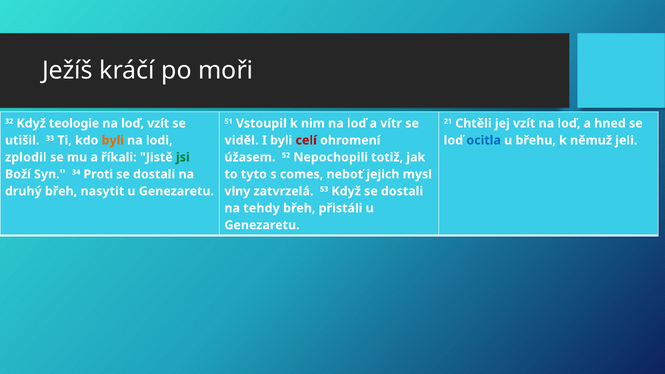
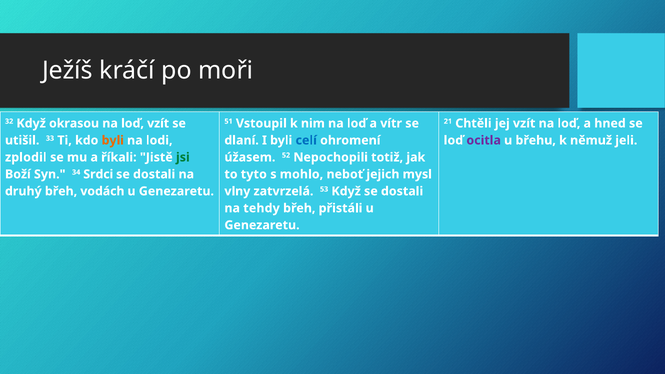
teologie: teologie -> okrasou
viděl: viděl -> dlaní
celí colour: red -> blue
ocitla colour: blue -> purple
Proti: Proti -> Srdci
comes: comes -> mohlo
nasytit: nasytit -> vodách
